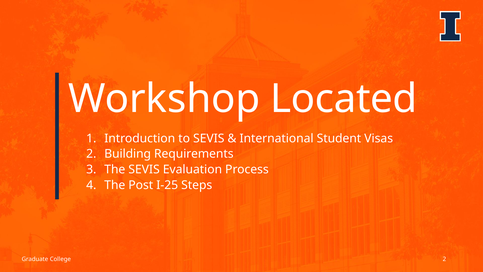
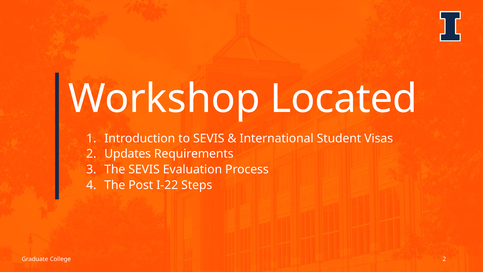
Building: Building -> Updates
I-25: I-25 -> I-22
